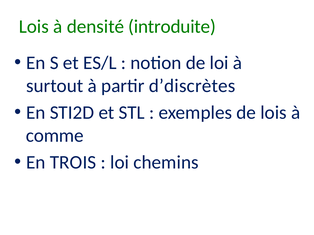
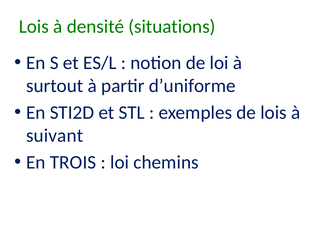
introduite: introduite -> situations
d’discrètes: d’discrètes -> d’uniforme
comme: comme -> suivant
